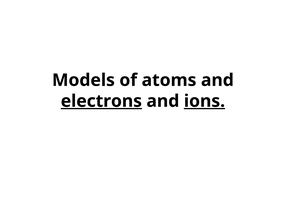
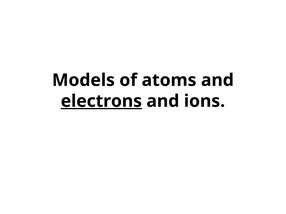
ions underline: present -> none
